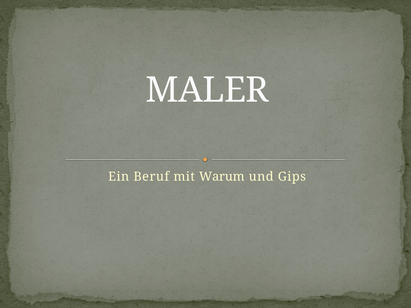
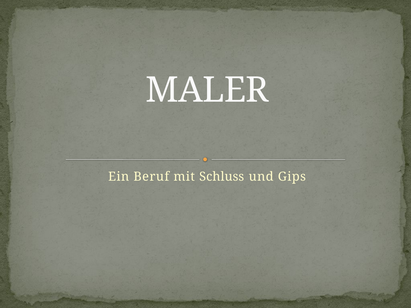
Warum: Warum -> Schluss
